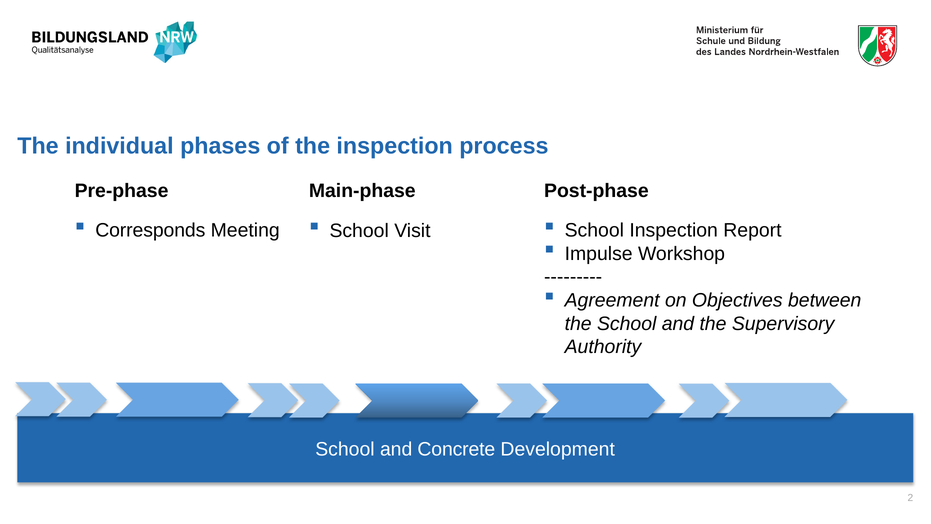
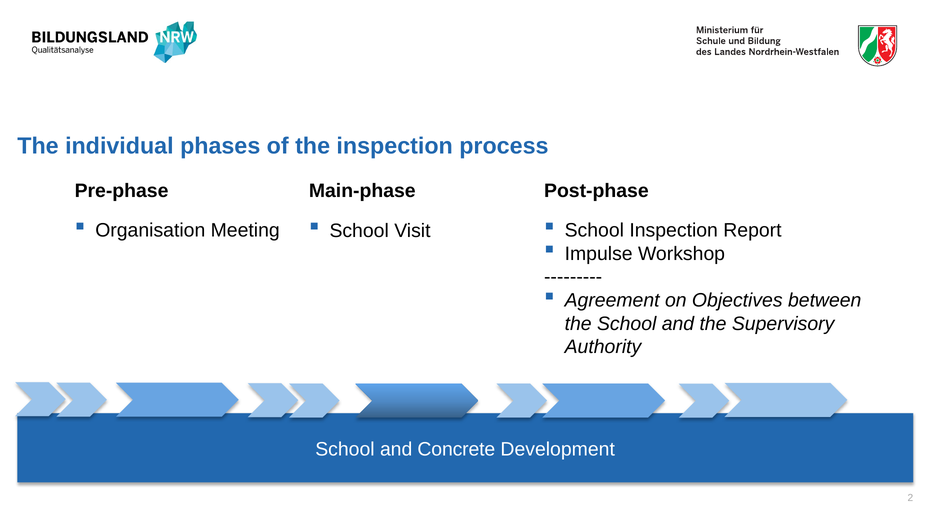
Corresponds: Corresponds -> Organisation
